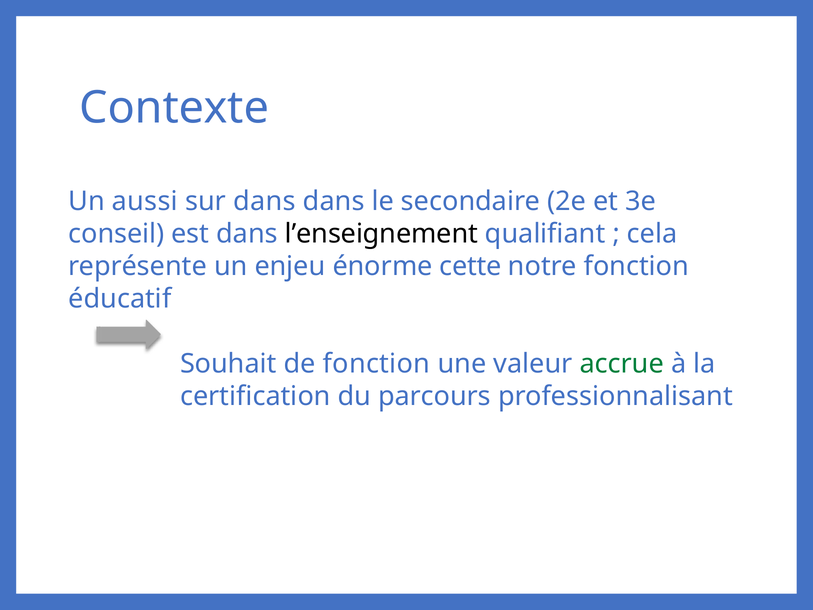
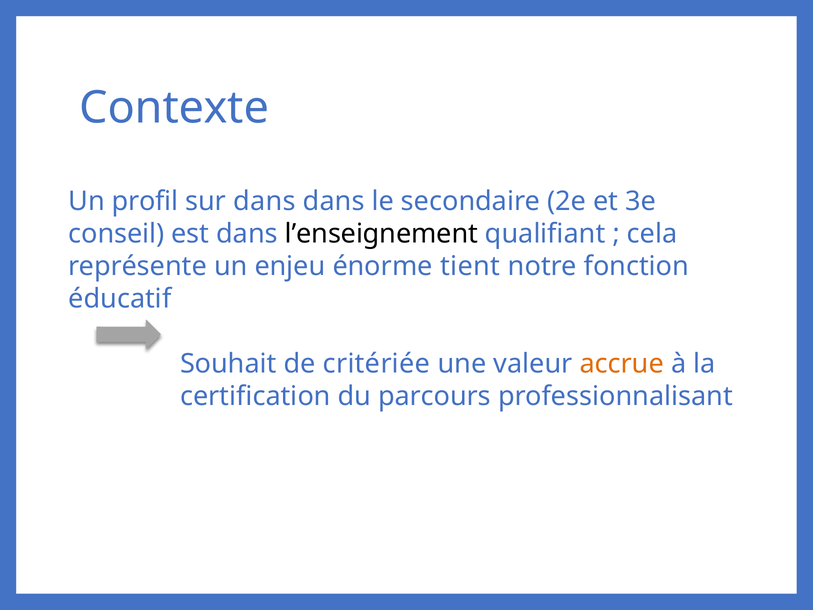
aussi: aussi -> profil
cette: cette -> tient
de fonction: fonction -> critériée
accrue colour: green -> orange
